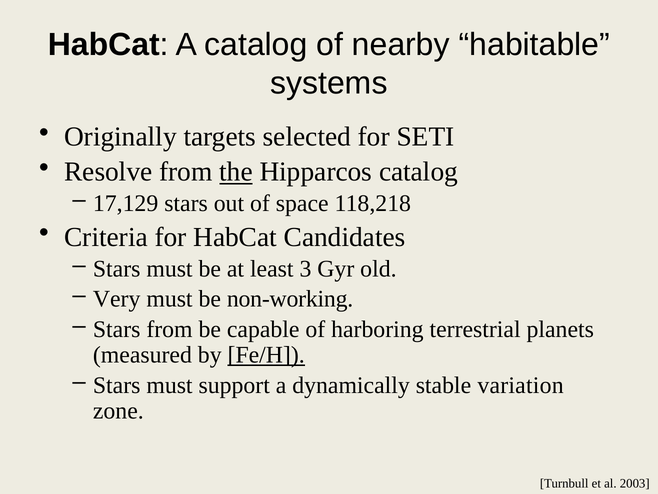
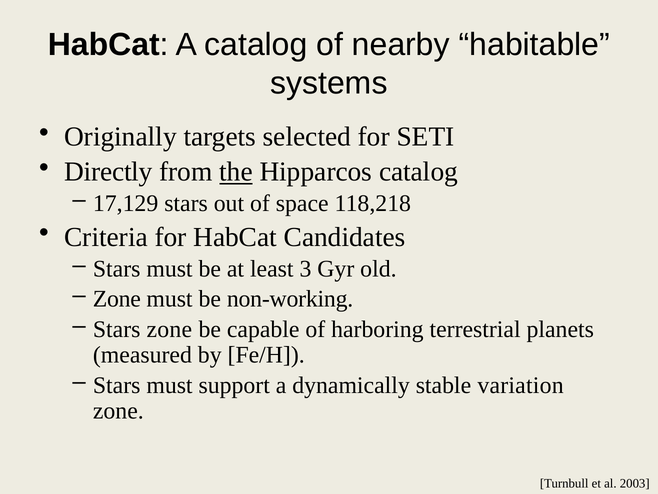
Resolve: Resolve -> Directly
Very at (117, 299): Very -> Zone
Stars from: from -> zone
Fe/H underline: present -> none
